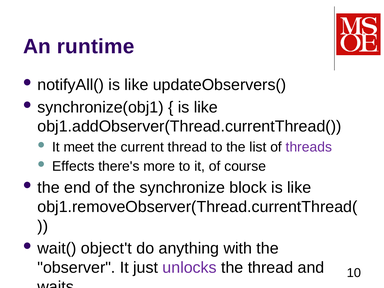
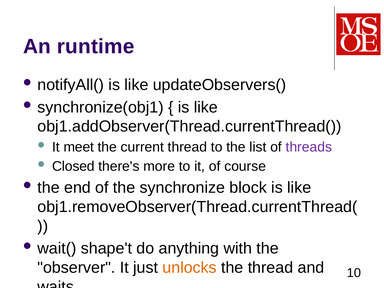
Effects: Effects -> Closed
object't: object't -> shape't
unlocks colour: purple -> orange
